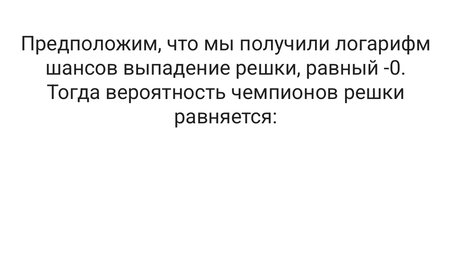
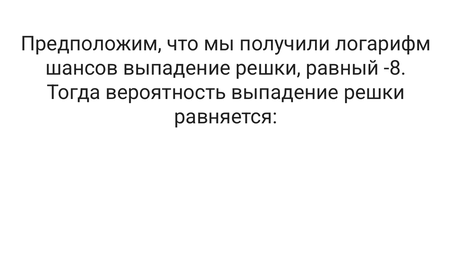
-0: -0 -> -8
вероятность чемпионов: чемпионов -> выпадение
